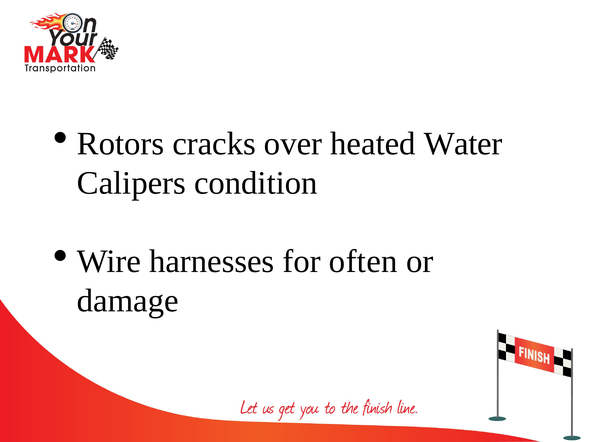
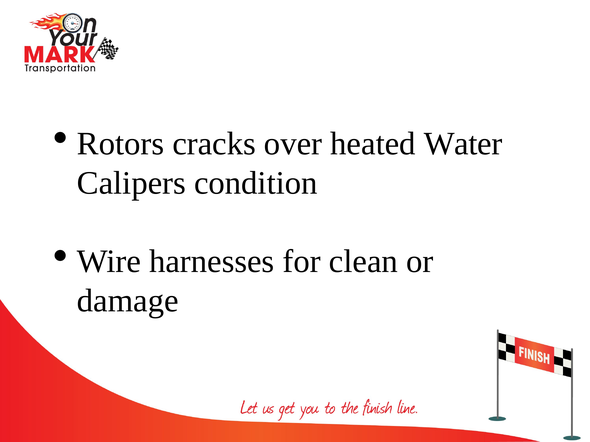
often: often -> clean
